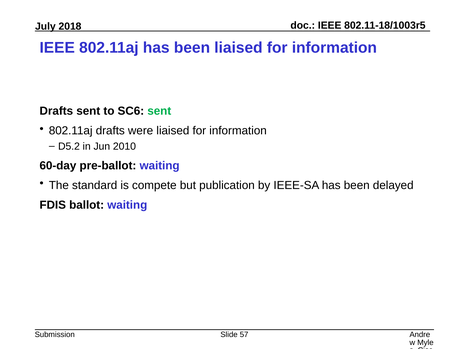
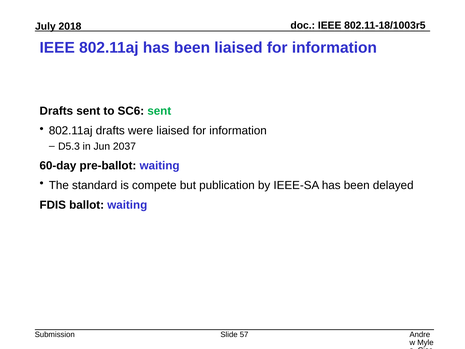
D5.2: D5.2 -> D5.3
2010: 2010 -> 2037
